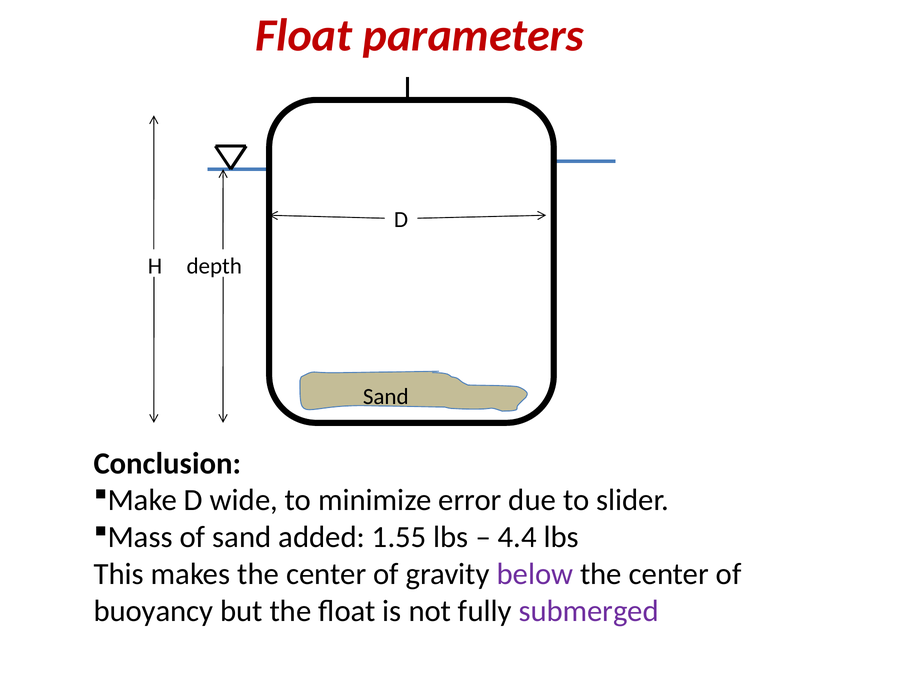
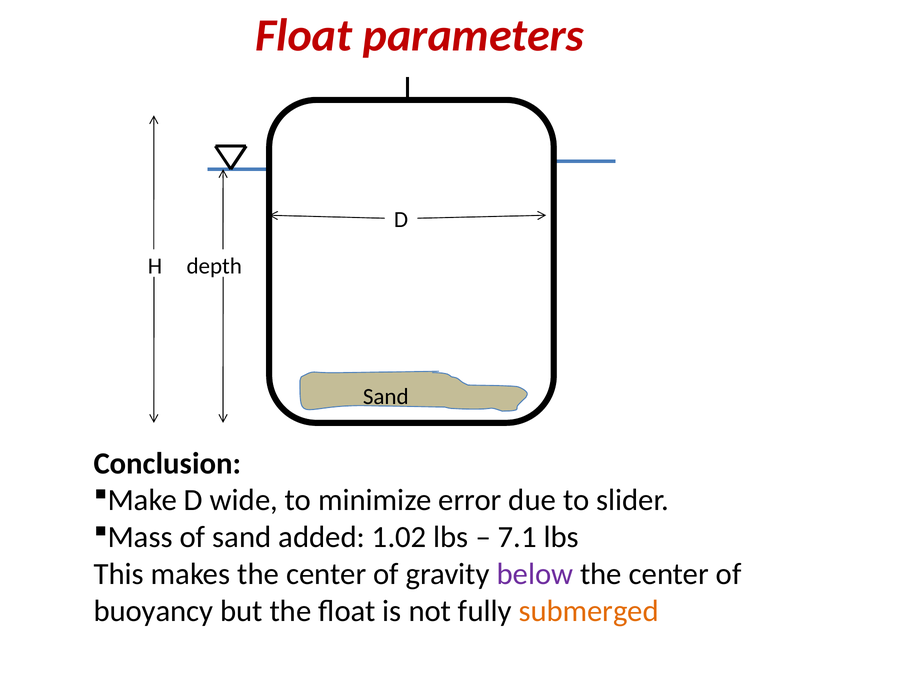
1.55: 1.55 -> 1.02
4.4: 4.4 -> 7.1
submerged colour: purple -> orange
